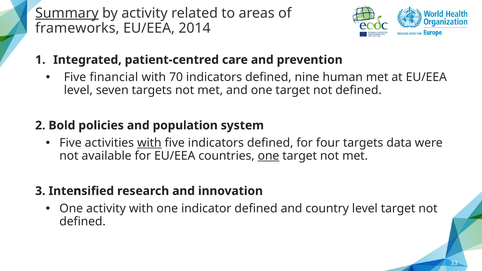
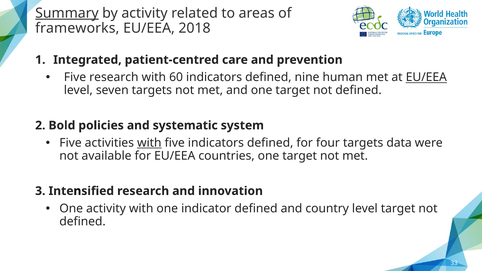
2014: 2014 -> 2018
Five financial: financial -> research
70: 70 -> 60
EU/EEA at (426, 77) underline: none -> present
population: population -> systematic
one at (268, 156) underline: present -> none
